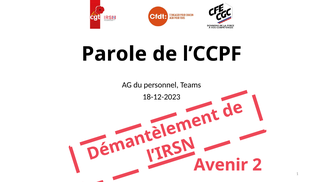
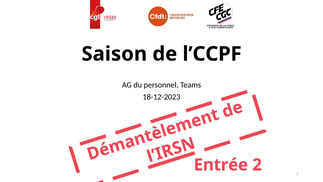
Parole: Parole -> Saison
Avenir: Avenir -> Entrée
